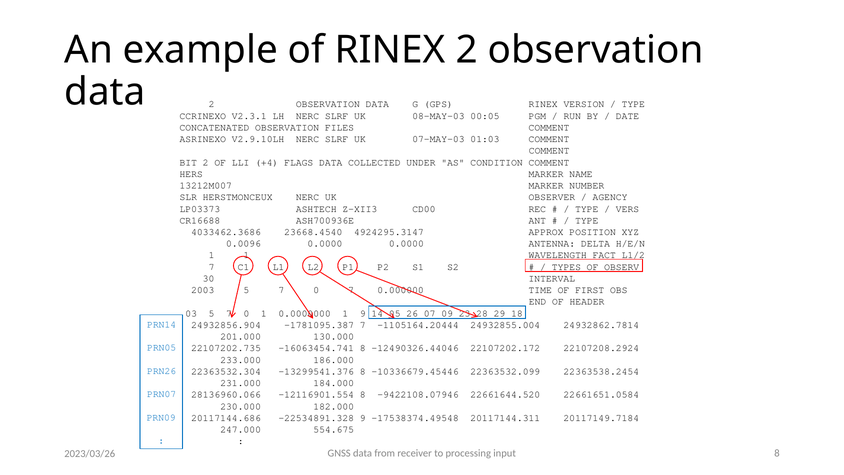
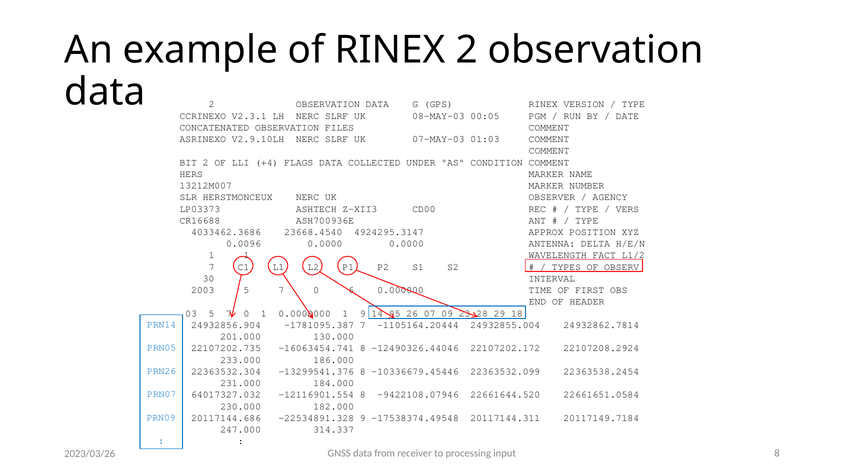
0 7: 7 -> 6
28136960.066: 28136960.066 -> 64017327.032
554.675: 554.675 -> 314.337
